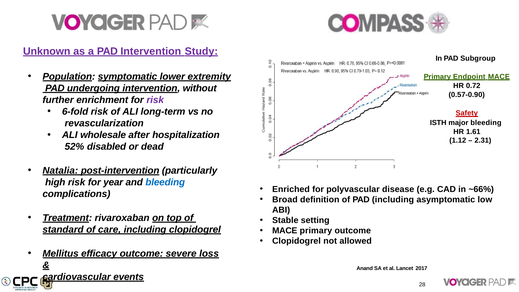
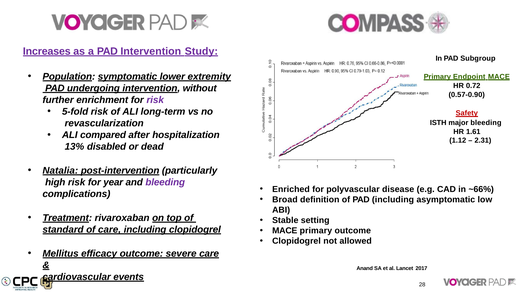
Unknown: Unknown -> Increases
6-fold: 6-fold -> 5-fold
wholesale: wholesale -> compared
52%: 52% -> 13%
bleeding at (165, 182) colour: blue -> purple
severe loss: loss -> care
